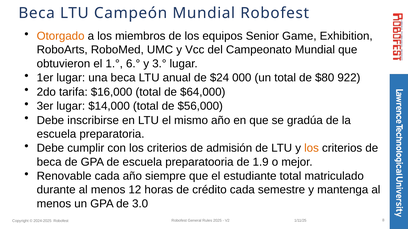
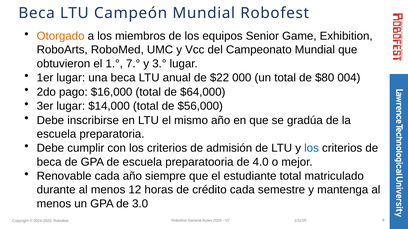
6.°: 6.° -> 7.°
$24: $24 -> $22
922: 922 -> 004
tarifa: tarifa -> pago
los at (312, 149) colour: orange -> blue
1.9: 1.9 -> 4.0
